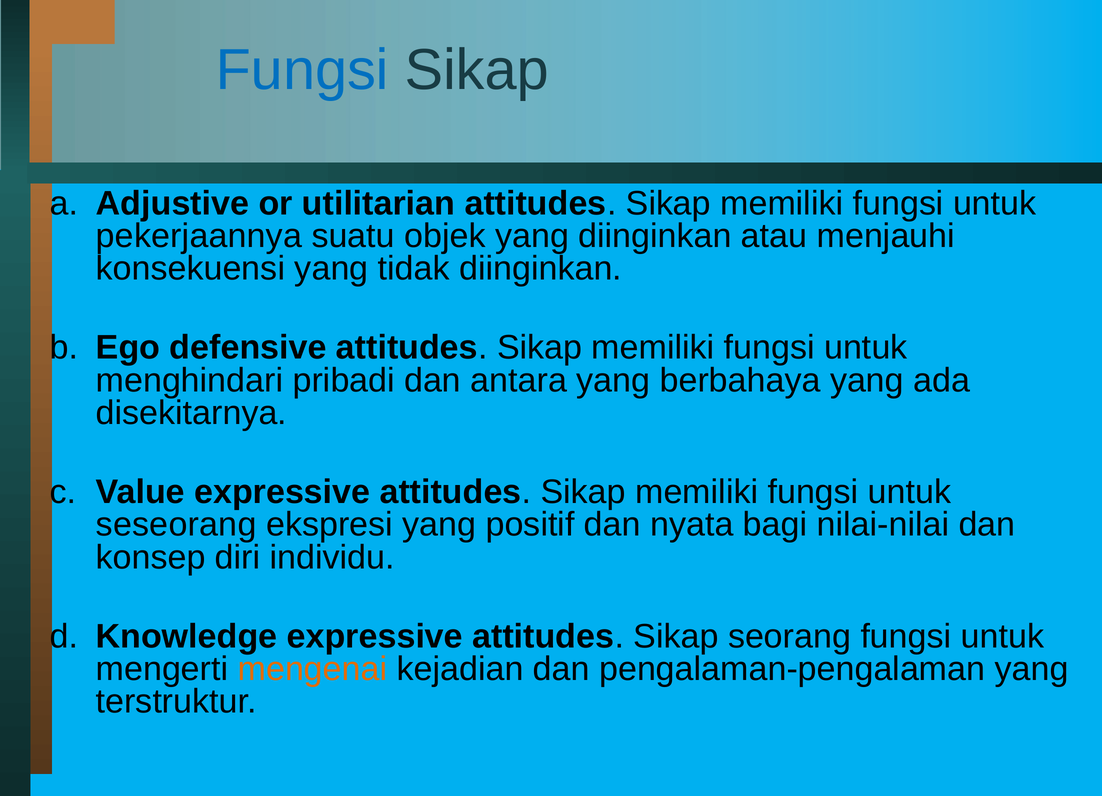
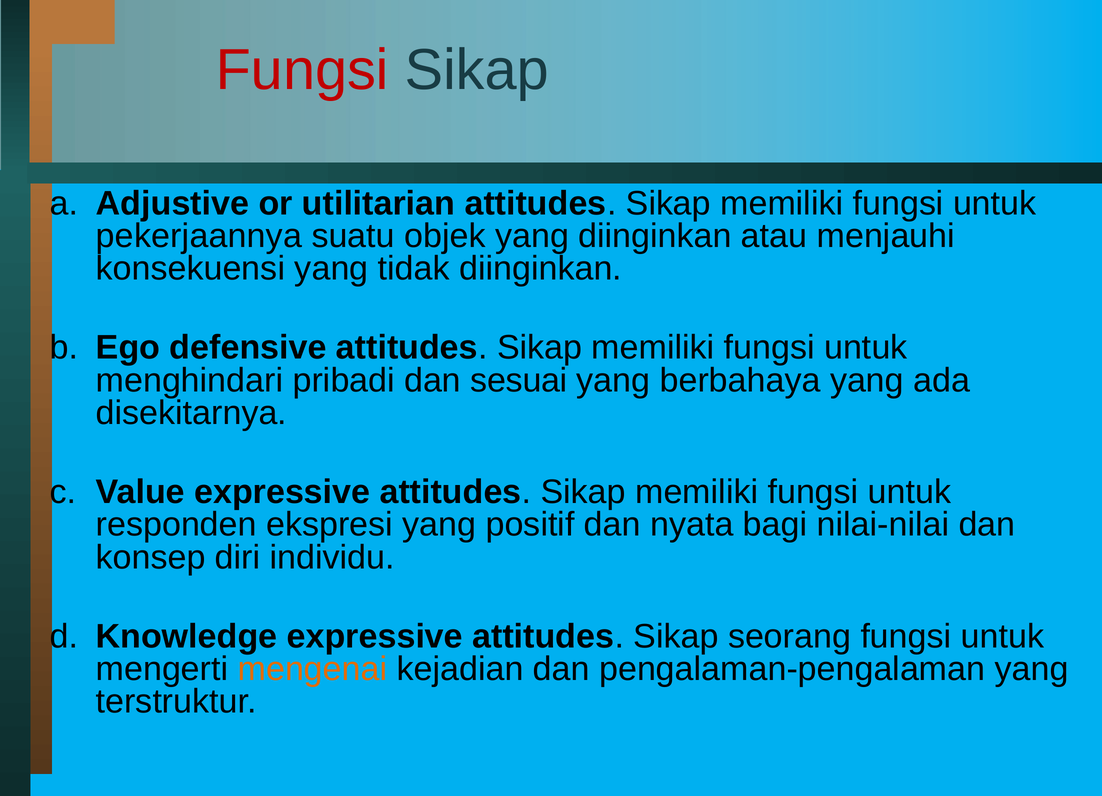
Fungsi at (302, 70) colour: blue -> red
antara: antara -> sesuai
seseorang: seseorang -> responden
